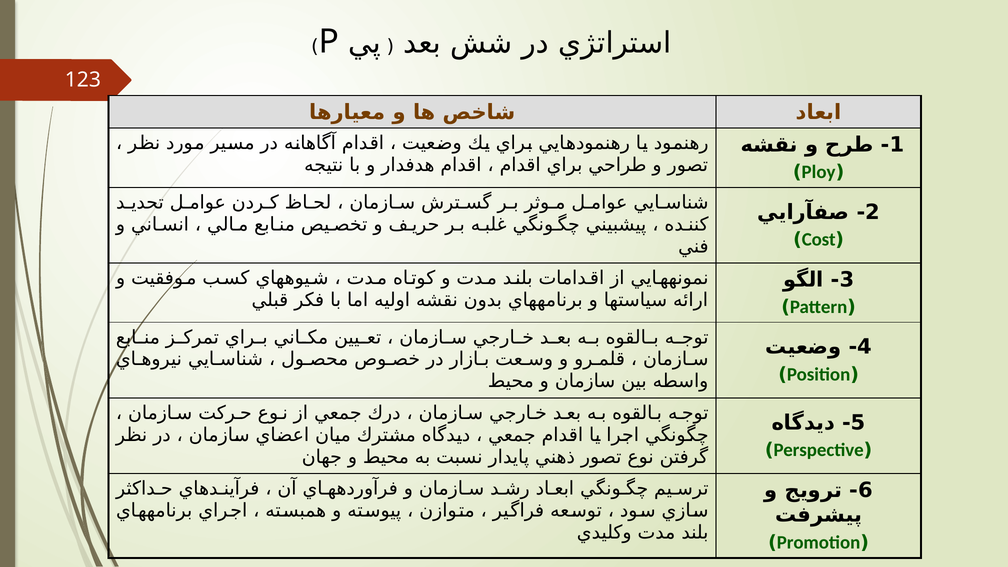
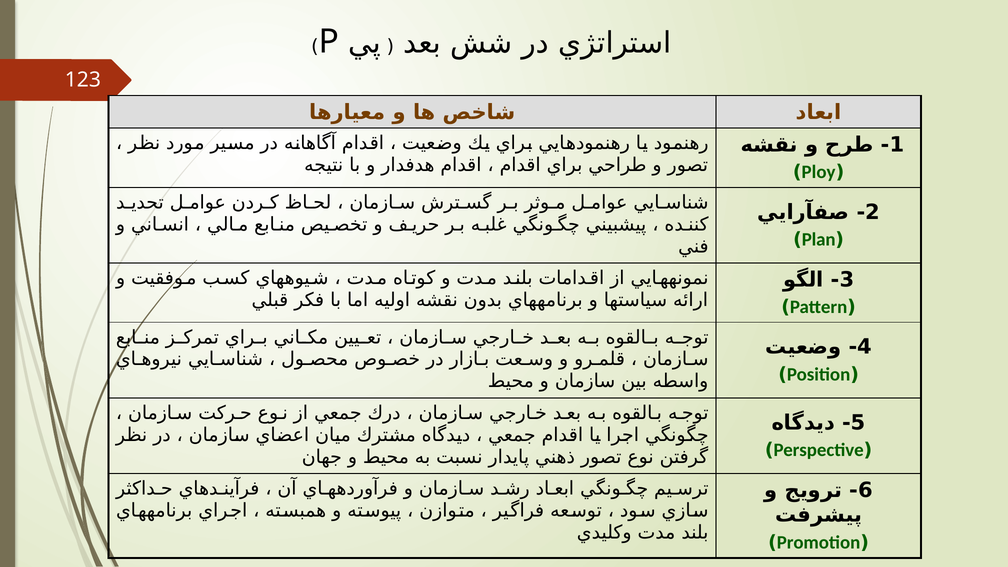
Cost: Cost -> Plan
